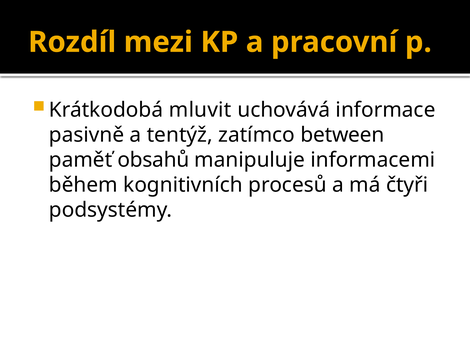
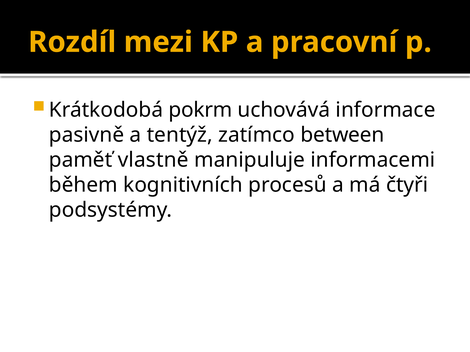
mluvit: mluvit -> pokrm
obsahů: obsahů -> vlastně
